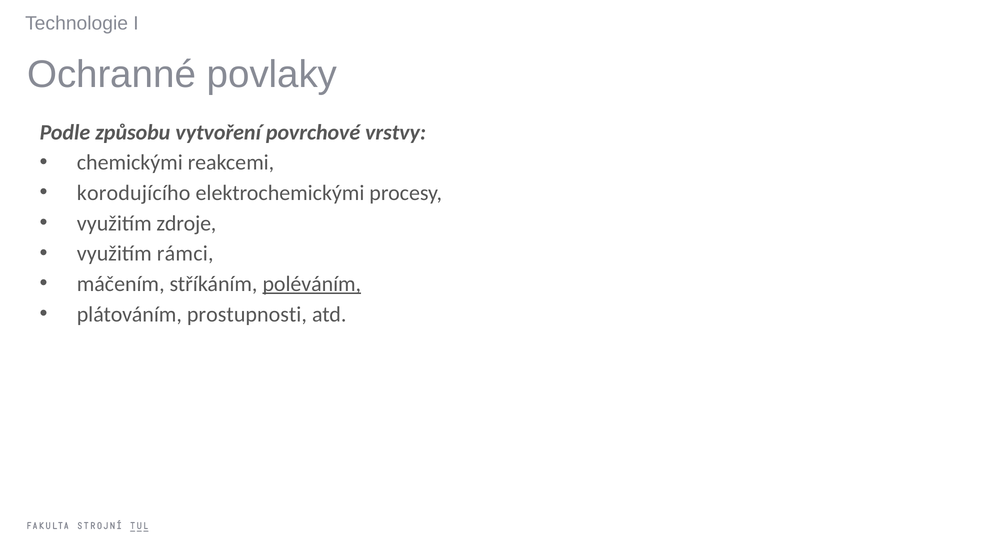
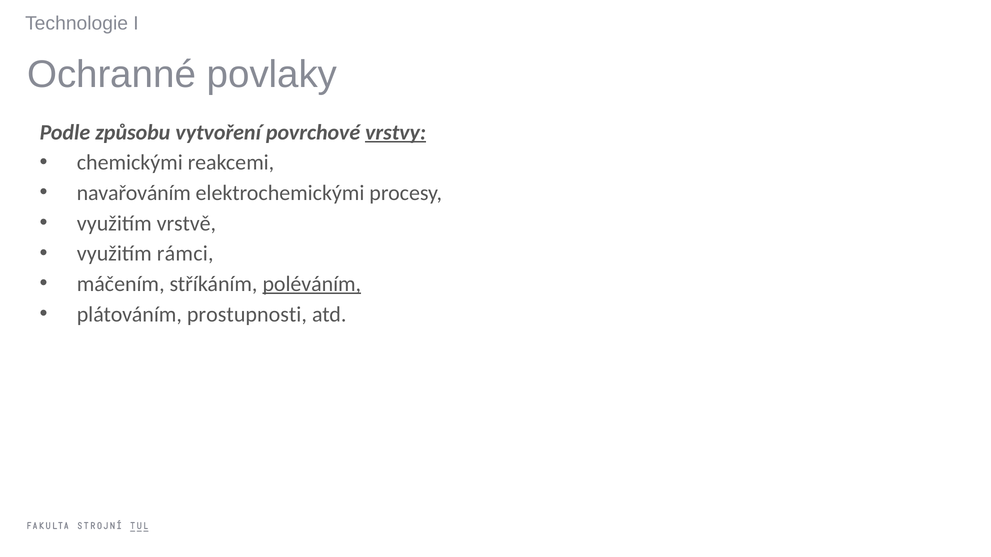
vrstvy underline: none -> present
korodujícího: korodujícího -> navařováním
zdroje: zdroje -> vrstvě
